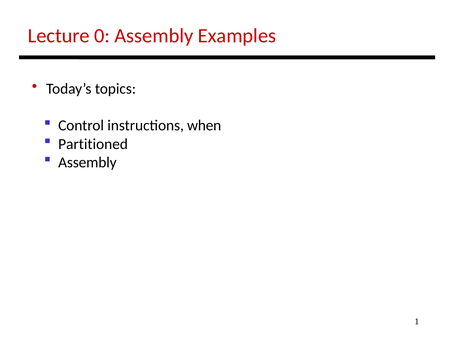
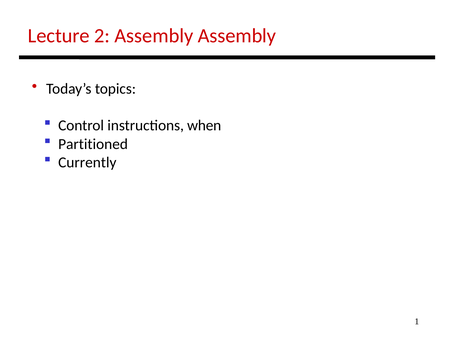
0: 0 -> 2
Assembly Examples: Examples -> Assembly
Assembly at (87, 162): Assembly -> Currently
